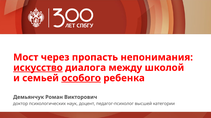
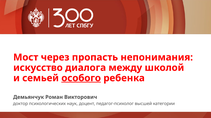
искусство underline: present -> none
